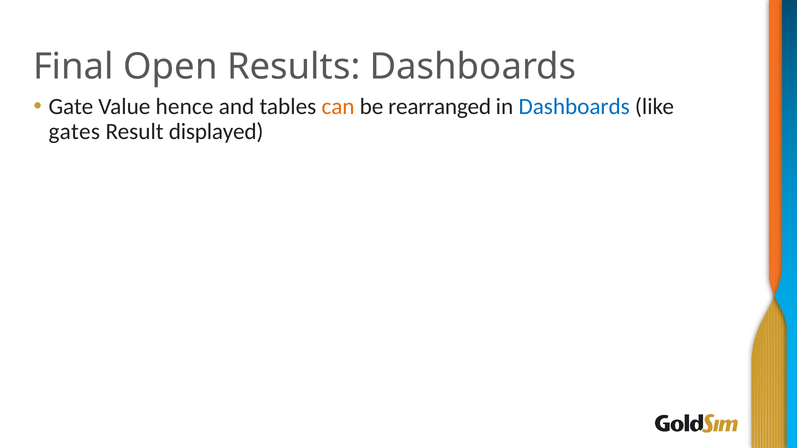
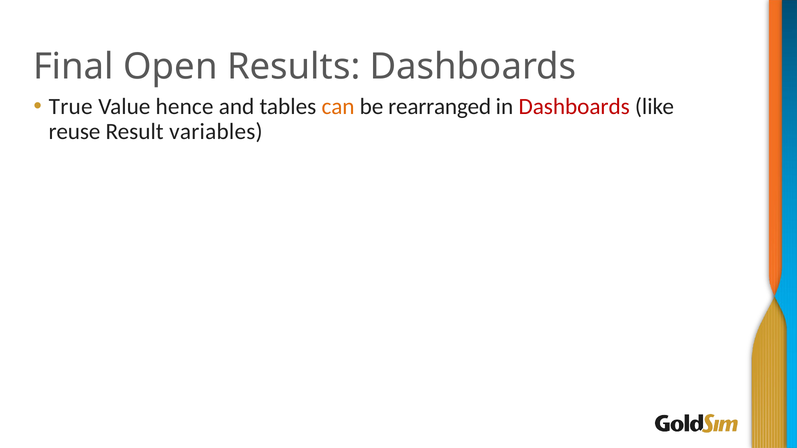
Gate: Gate -> True
Dashboards at (574, 106) colour: blue -> red
gates: gates -> reuse
displayed: displayed -> variables
